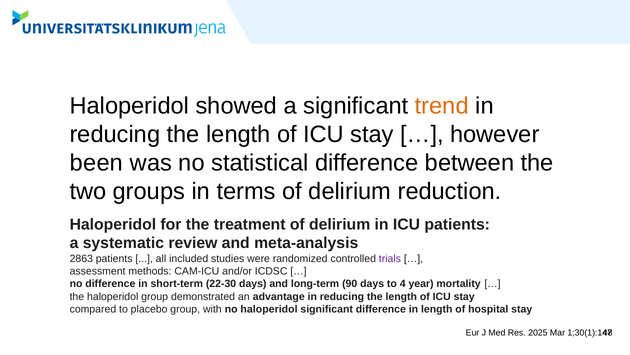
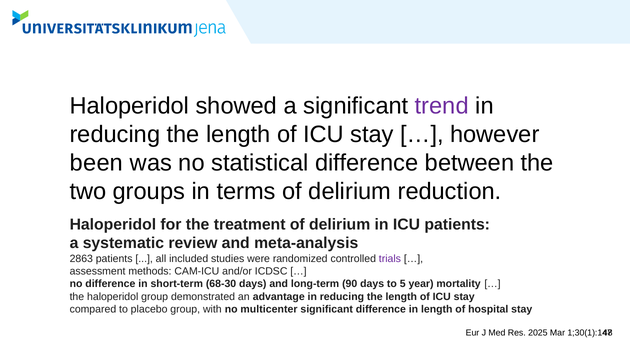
trend colour: orange -> purple
22-30: 22-30 -> 68-30
4: 4 -> 5
no haloperidol: haloperidol -> multicenter
